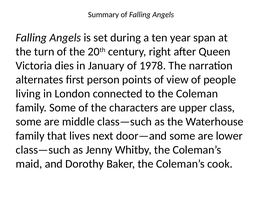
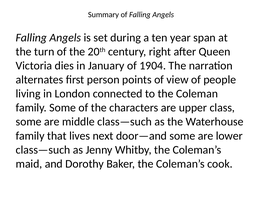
1978: 1978 -> 1904
